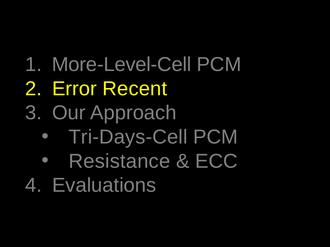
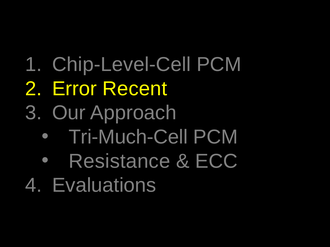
More-Level-Cell: More-Level-Cell -> Chip-Level-Cell
Tri-Days-Cell: Tri-Days-Cell -> Tri-Much-Cell
